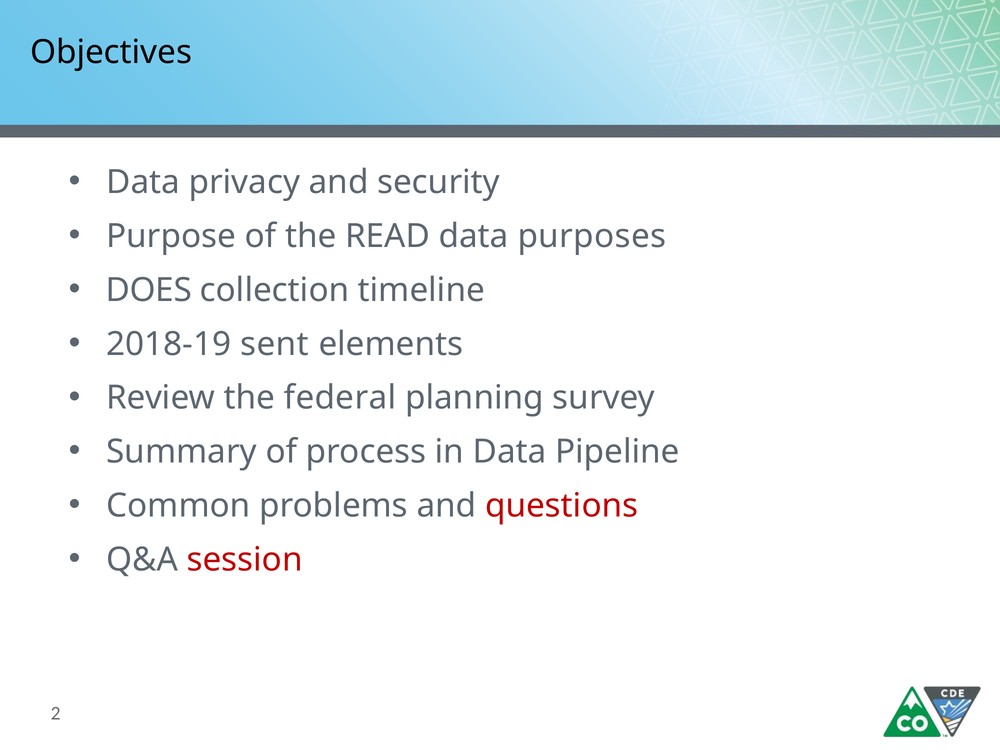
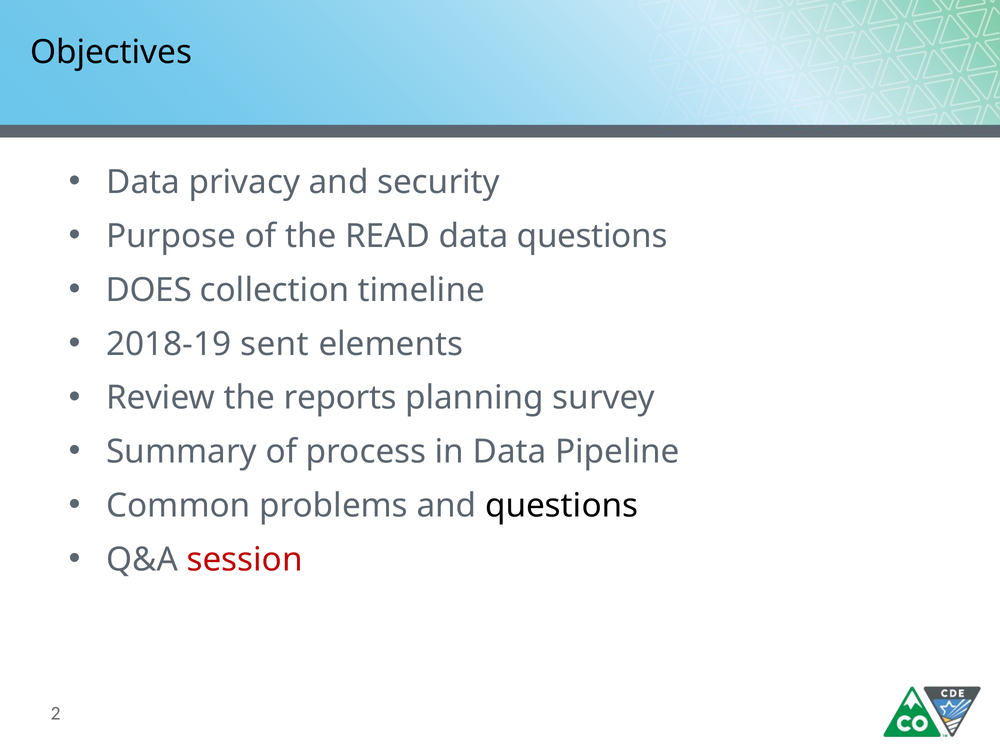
data purposes: purposes -> questions
federal: federal -> reports
questions at (562, 506) colour: red -> black
